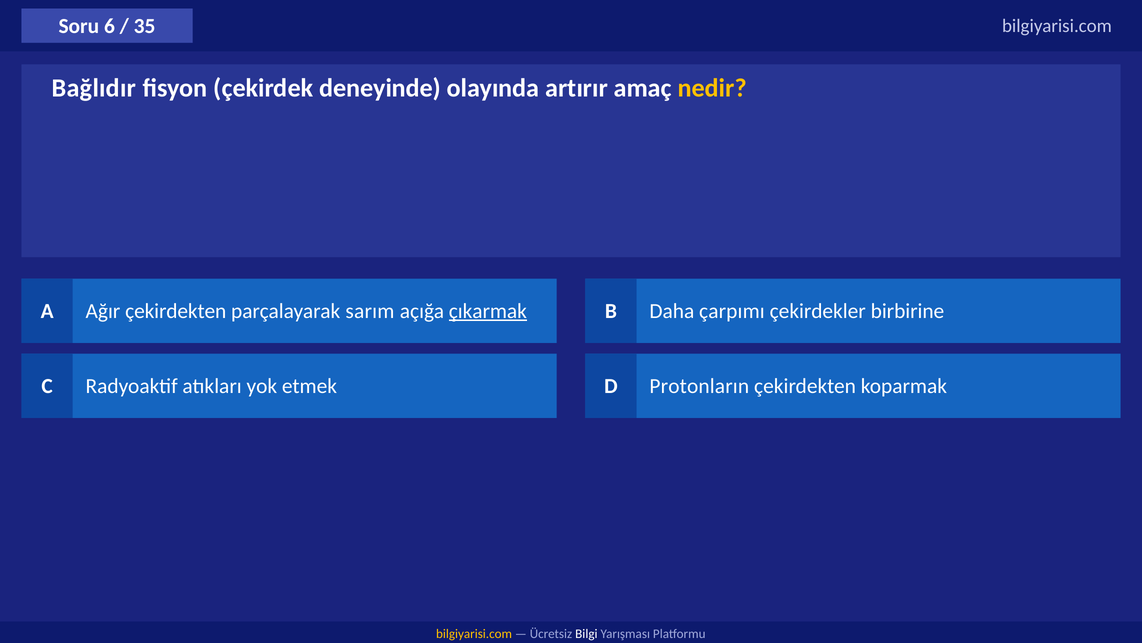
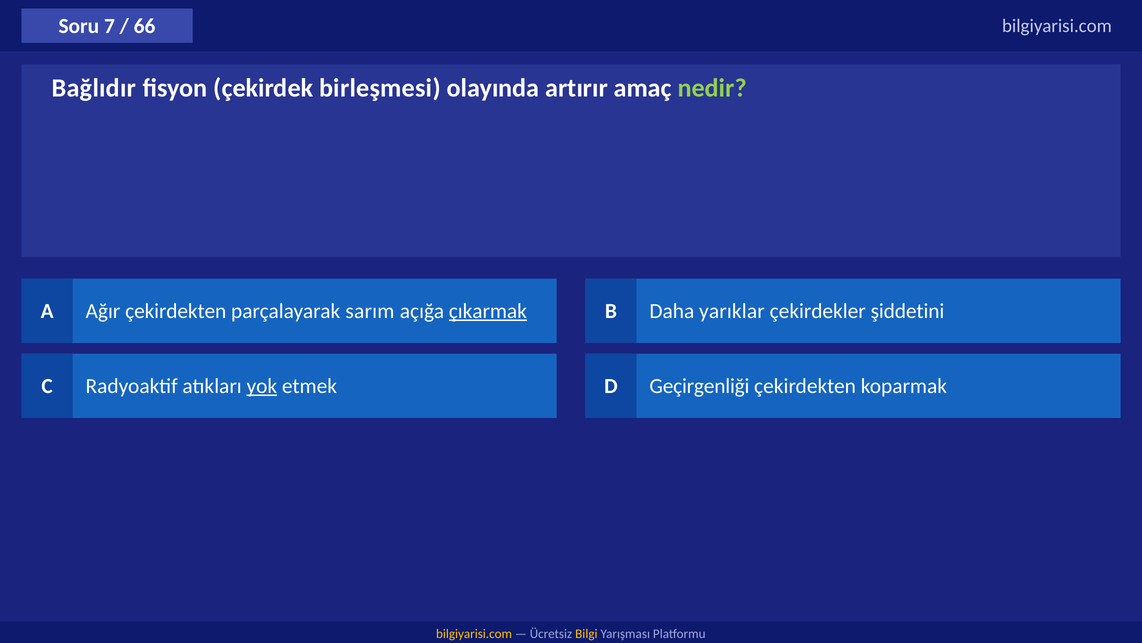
6: 6 -> 7
35: 35 -> 66
deneyinde: deneyinde -> birleşmesi
nedir colour: yellow -> light green
çarpımı: çarpımı -> yarıklar
birbirine: birbirine -> şiddetini
yok underline: none -> present
Protonların: Protonların -> Geçirgenliği
Bilgi colour: white -> yellow
